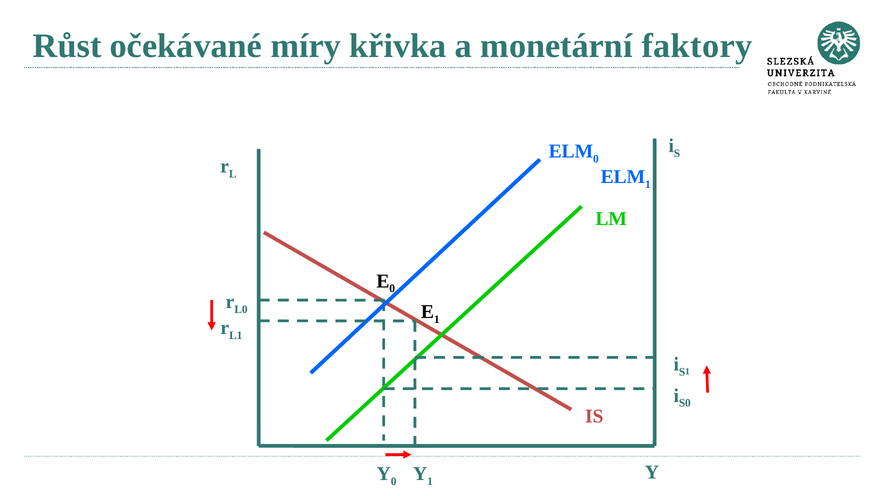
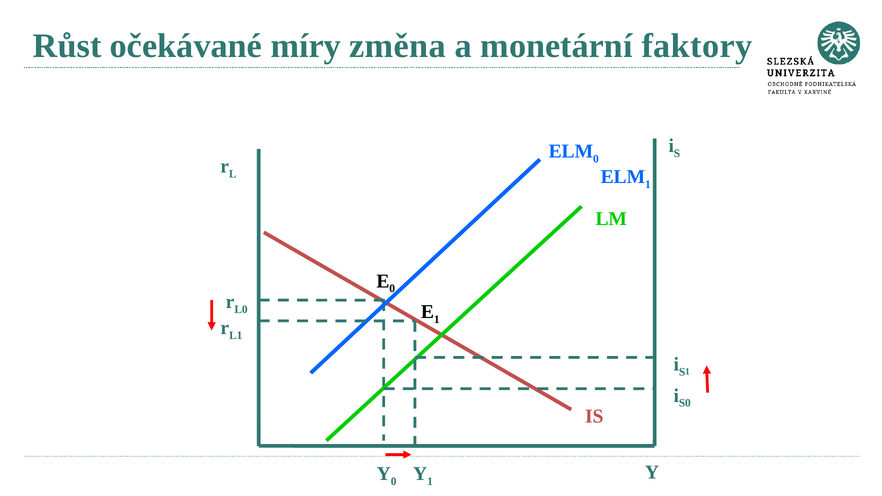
křivka: křivka -> změna
